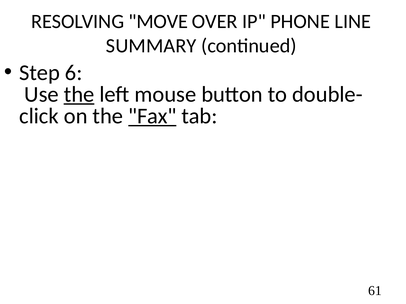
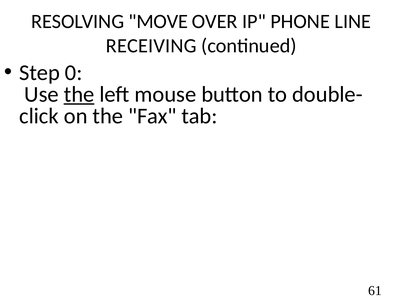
SUMMARY: SUMMARY -> RECEIVING
6: 6 -> 0
Fax underline: present -> none
